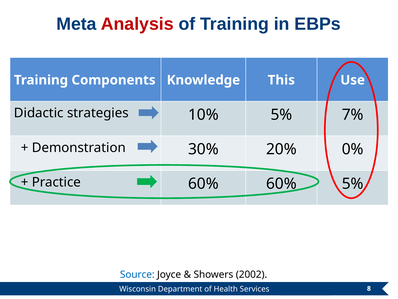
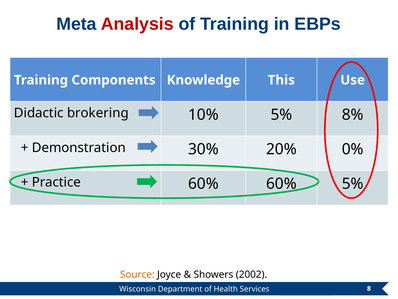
strategies: strategies -> brokering
7%: 7% -> 8%
Source colour: blue -> orange
